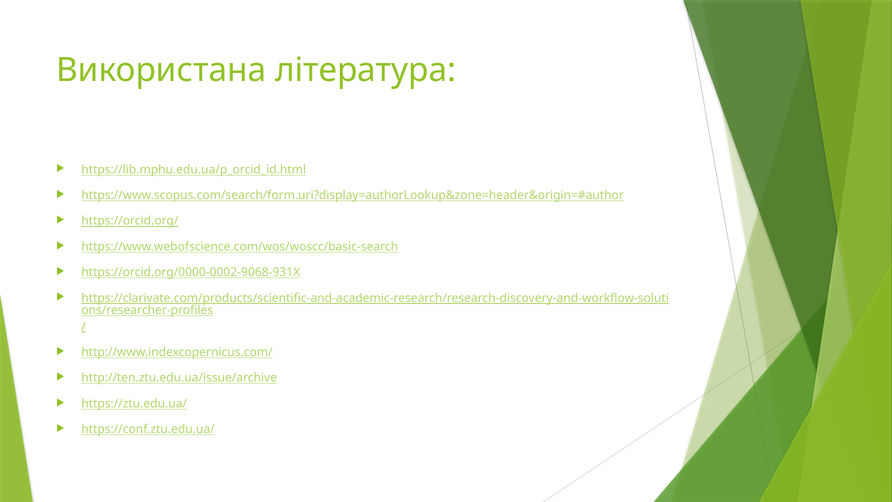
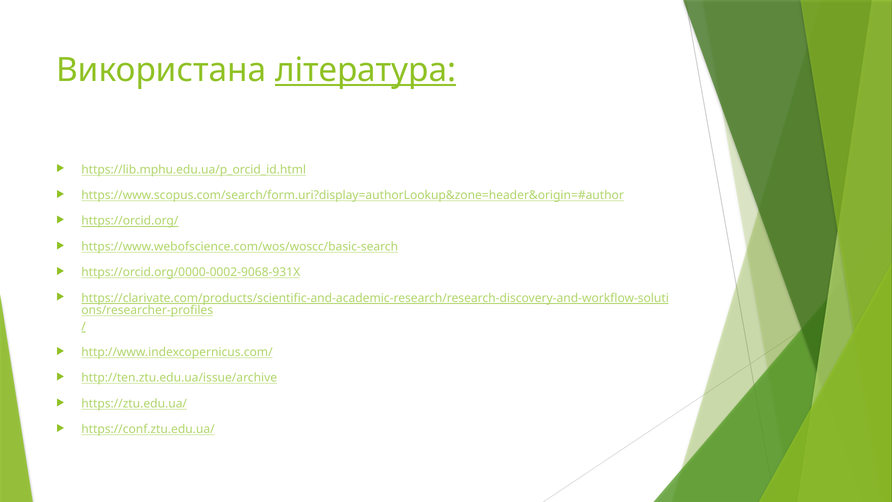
література underline: none -> present
